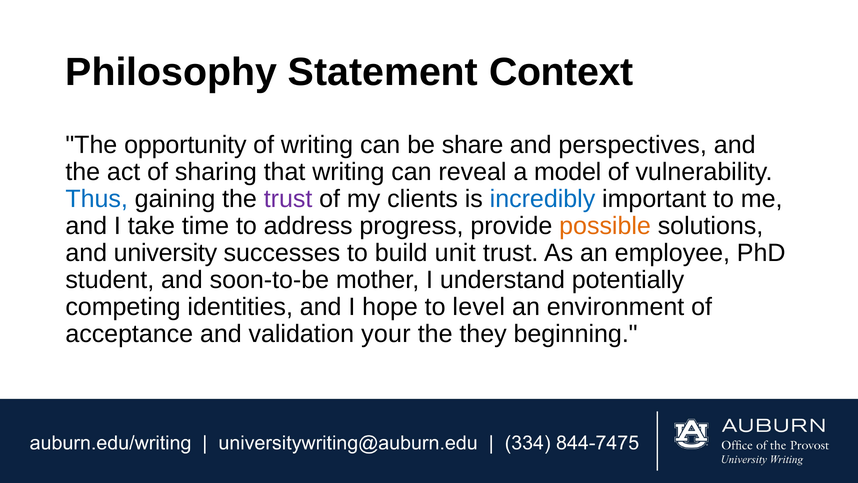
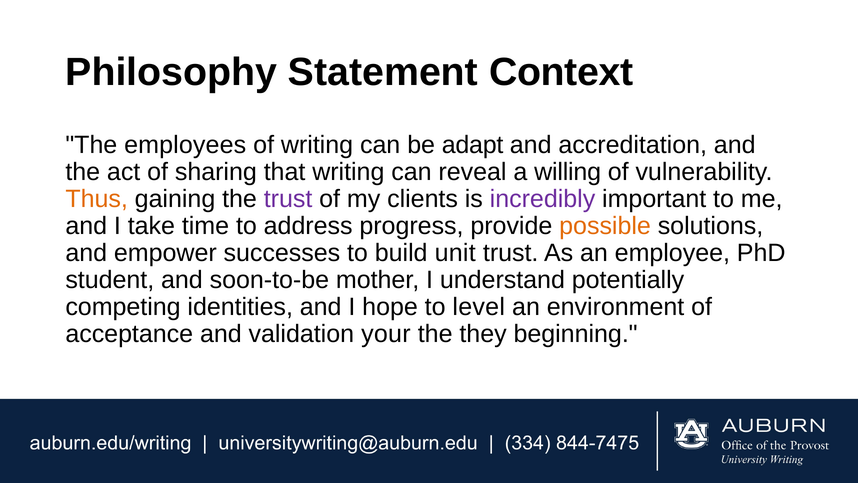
opportunity: opportunity -> employees
share: share -> adapt
perspectives: perspectives -> accreditation
model: model -> willing
Thus colour: blue -> orange
incredibly colour: blue -> purple
university: university -> empower
